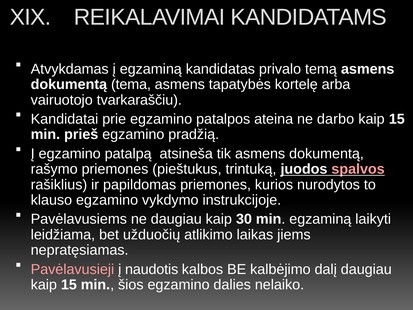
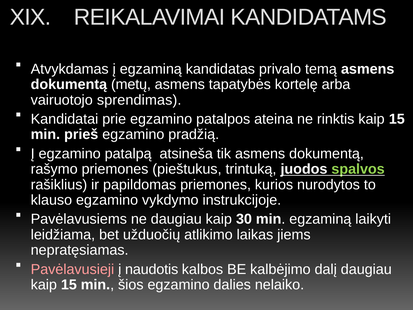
tema: tema -> metų
tvarkaraščiu: tvarkaraščiu -> sprendimas
darbo: darbo -> rinktis
spalvos colour: pink -> light green
